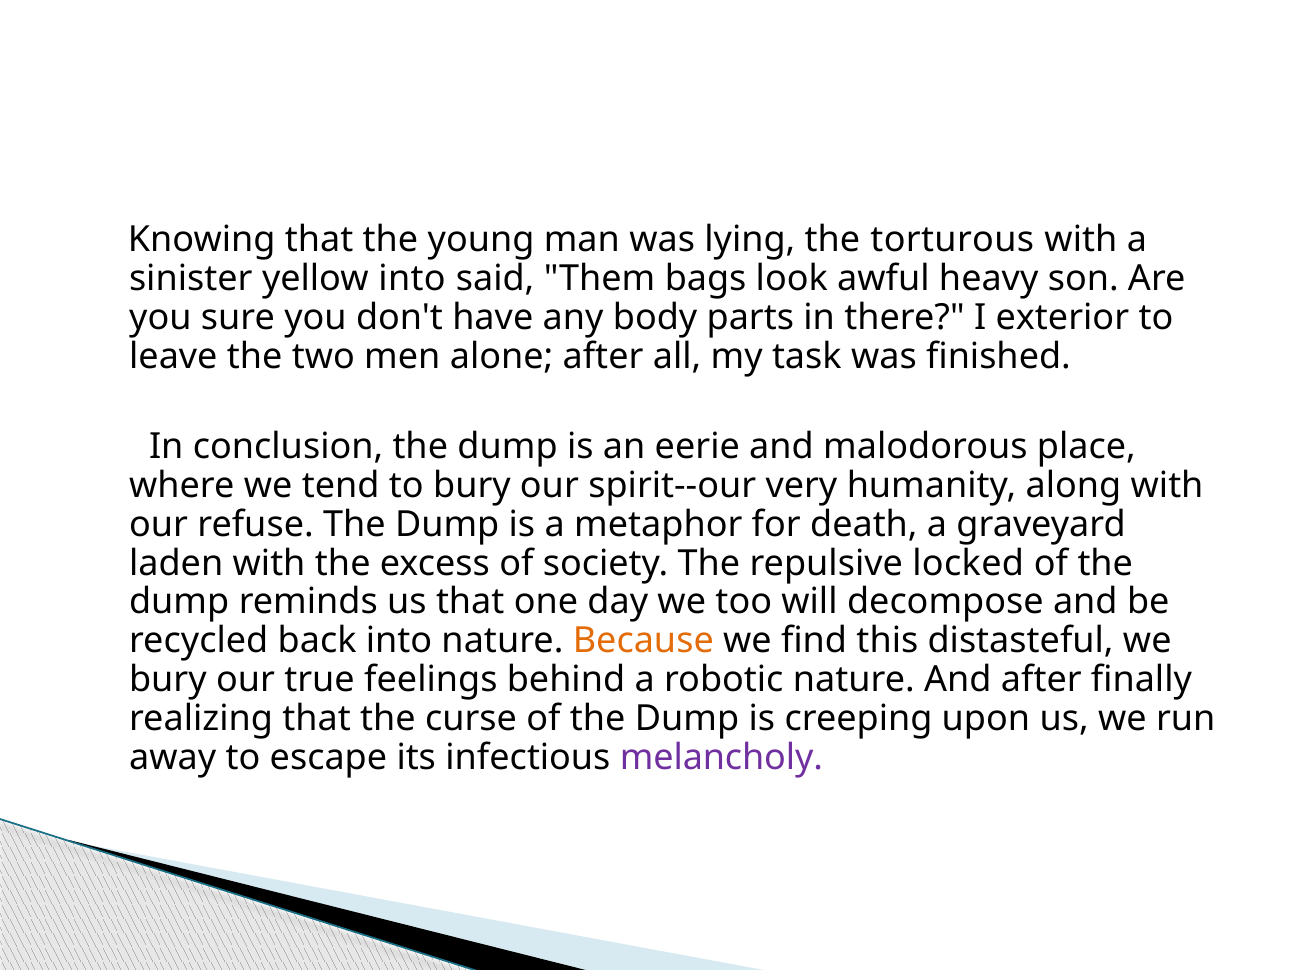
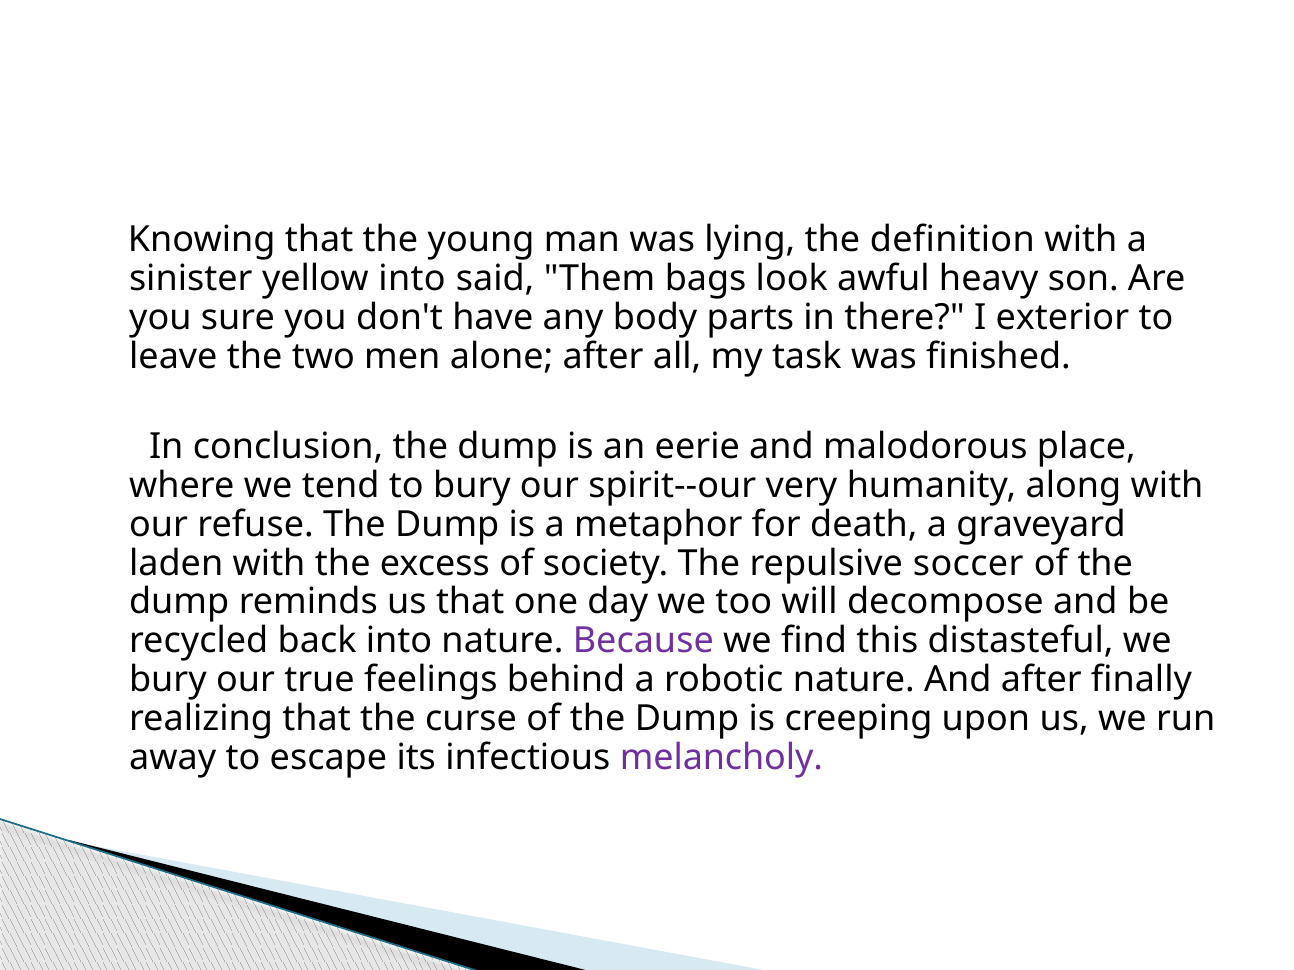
torturous: torturous -> definition
locked: locked -> soccer
Because colour: orange -> purple
